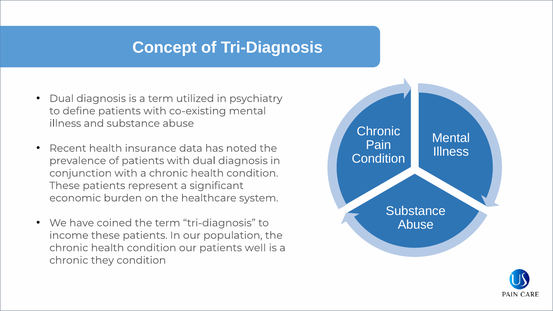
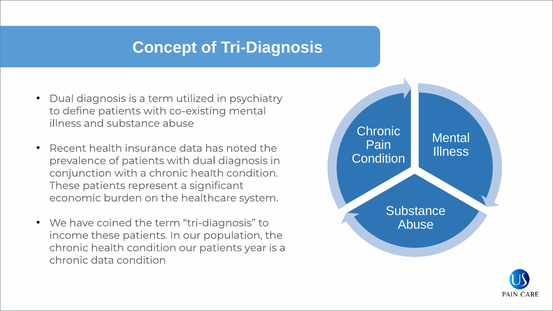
well: well -> year
chronic they: they -> data
